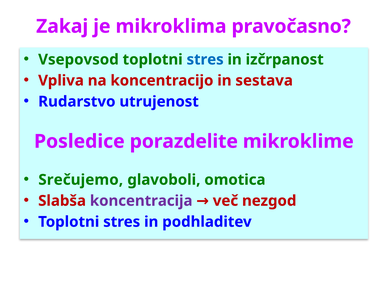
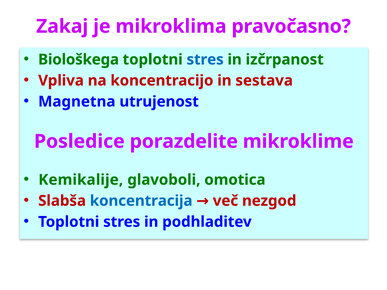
Vsepovsod: Vsepovsod -> Biološkega
Rudarstvo: Rudarstvo -> Magnetna
Srečujemo: Srečujemo -> Kemikalije
koncentracija colour: purple -> blue
